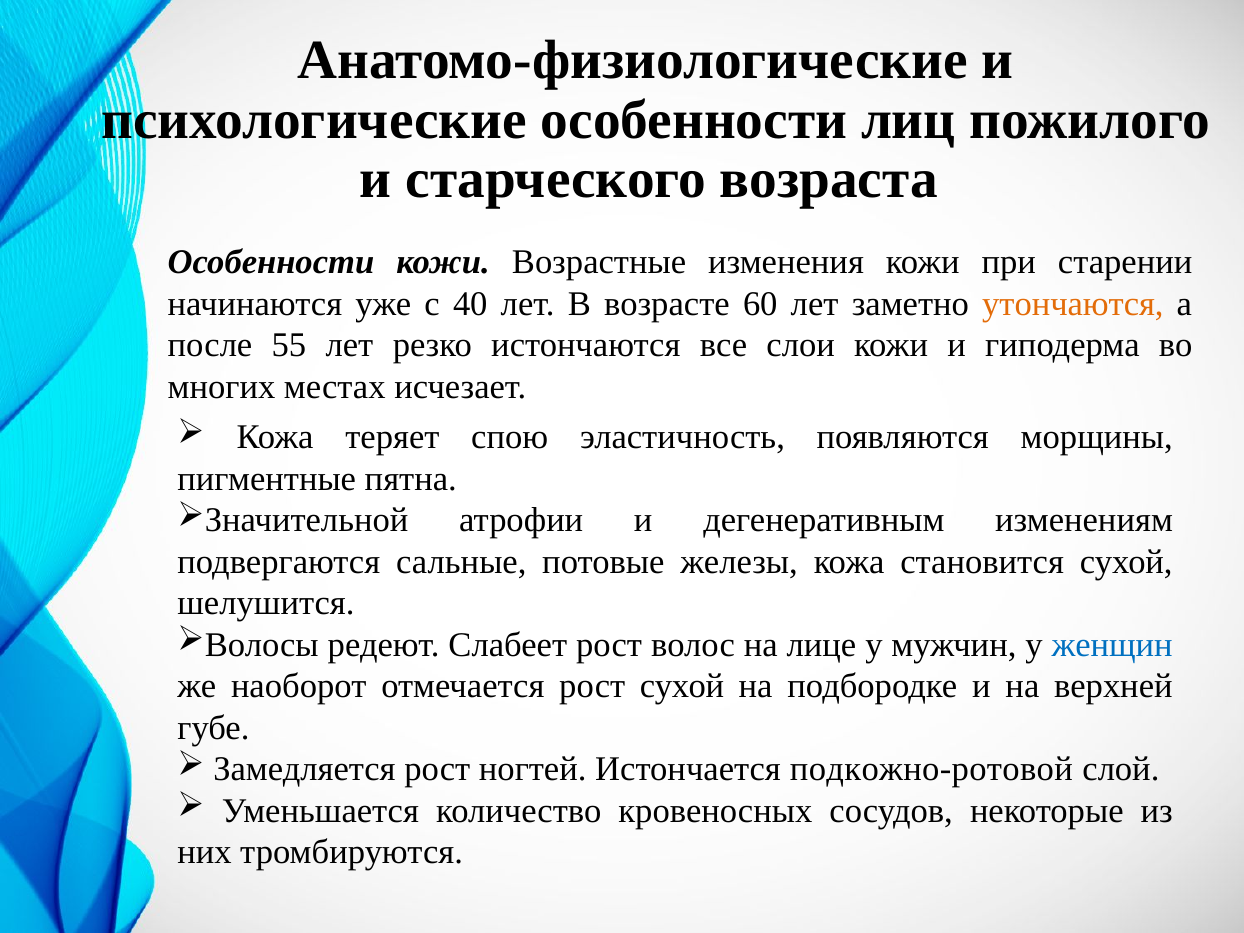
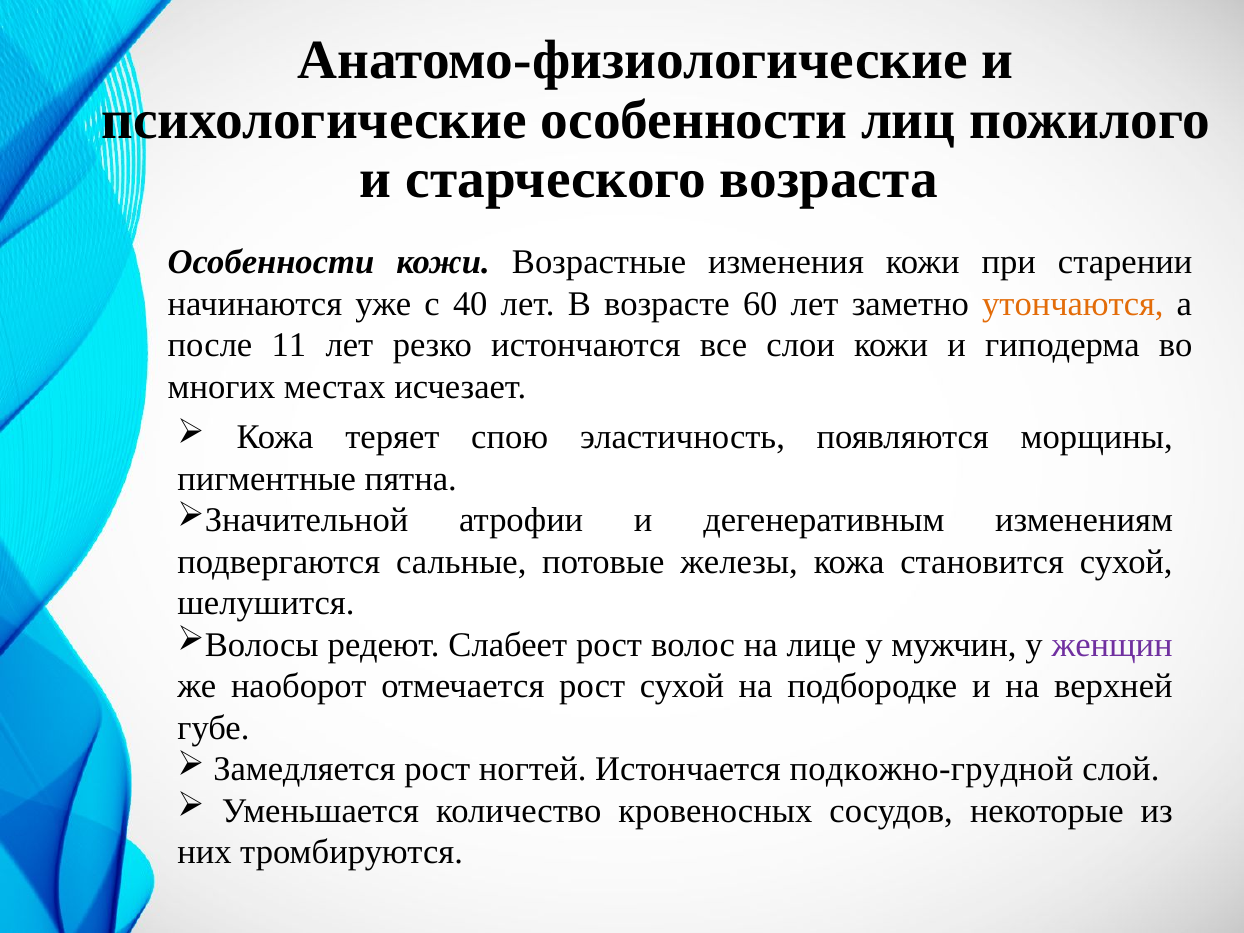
55: 55 -> 11
женщин colour: blue -> purple
подкожно-ротовой: подкожно-ротовой -> подкожно-грудной
